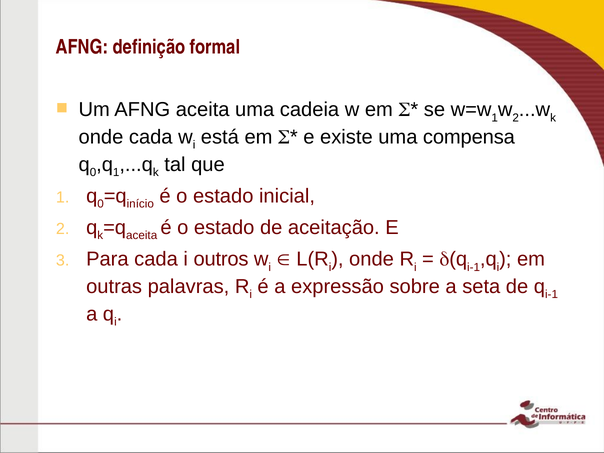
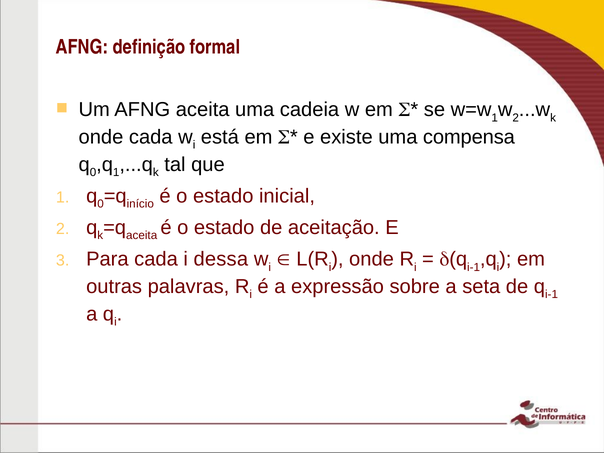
outros: outros -> dessa
